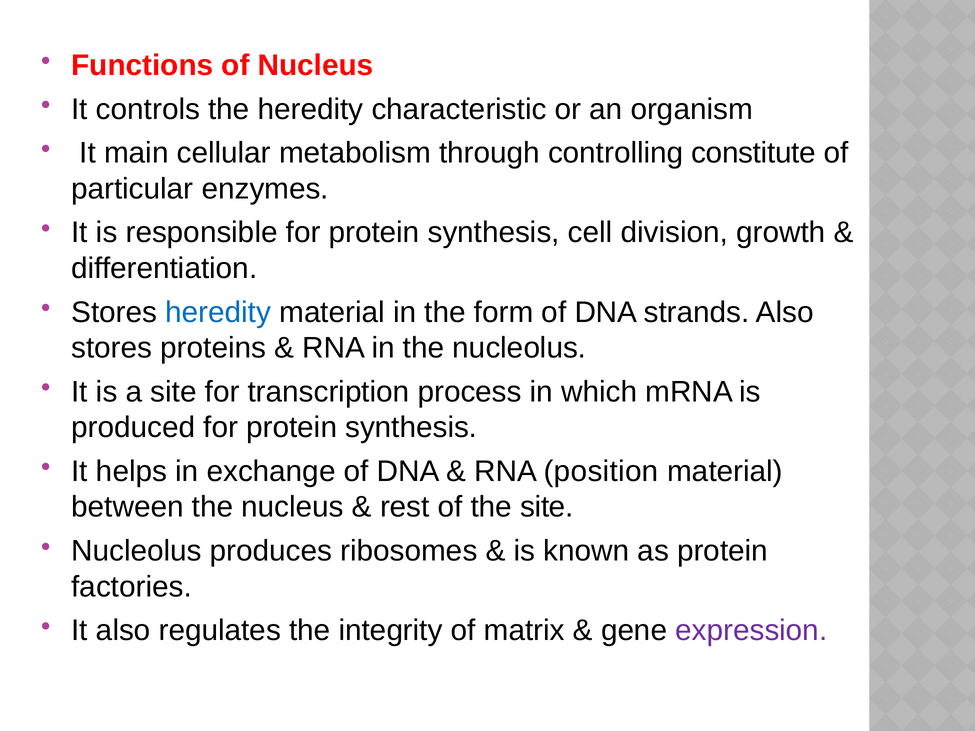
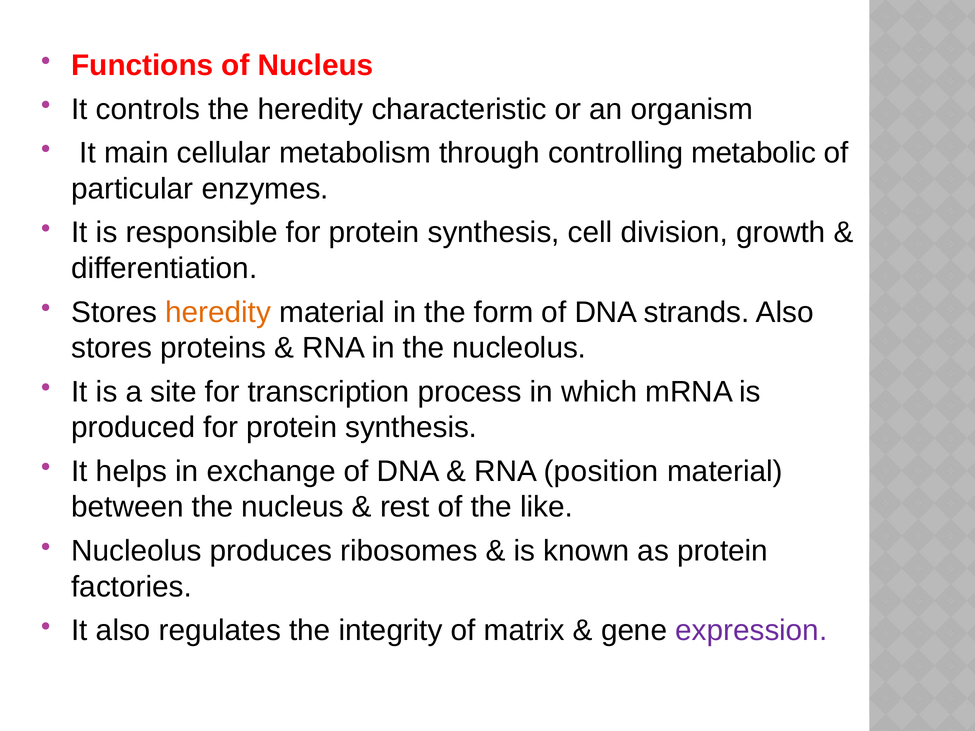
constitute: constitute -> metabolic
heredity at (218, 312) colour: blue -> orange
the site: site -> like
